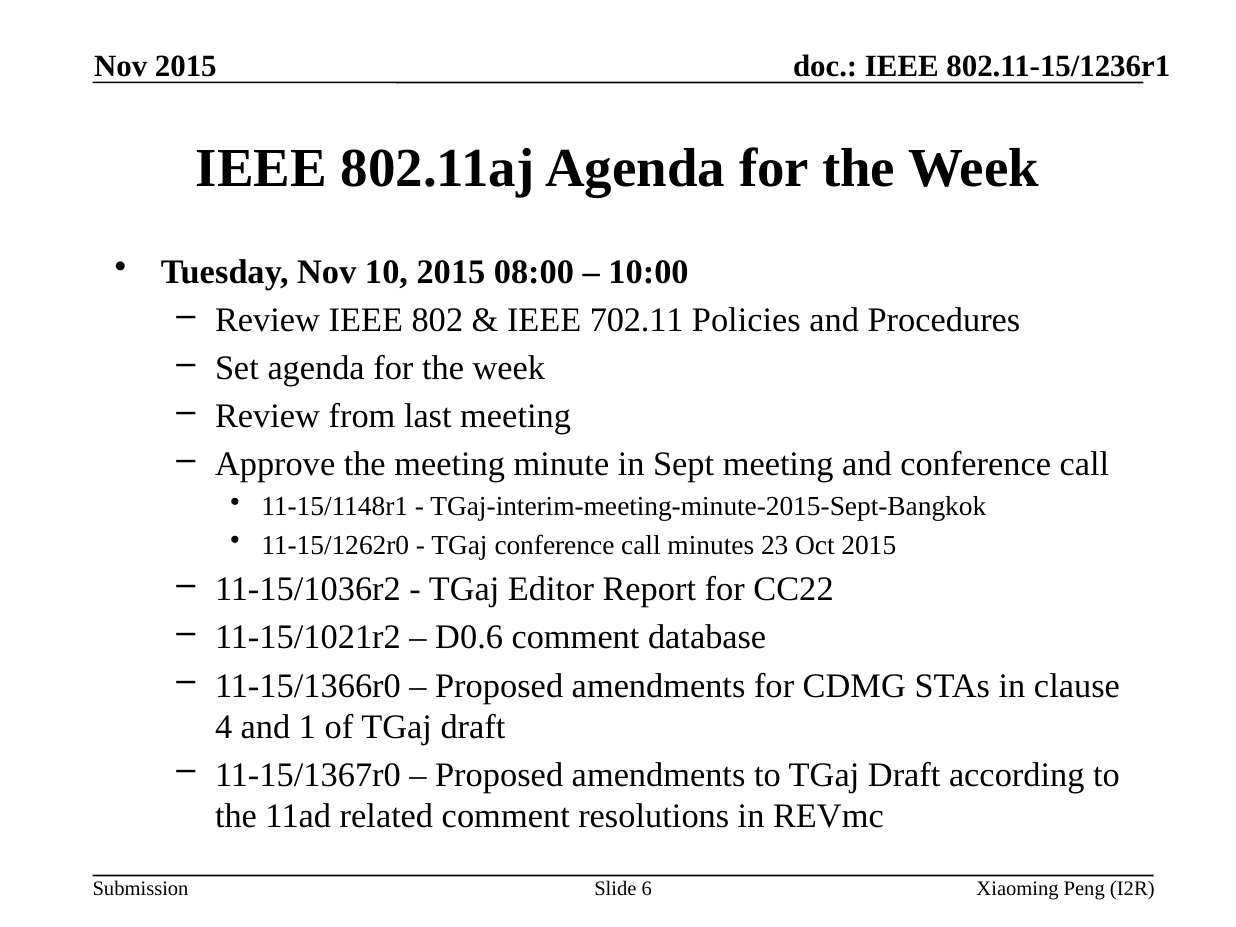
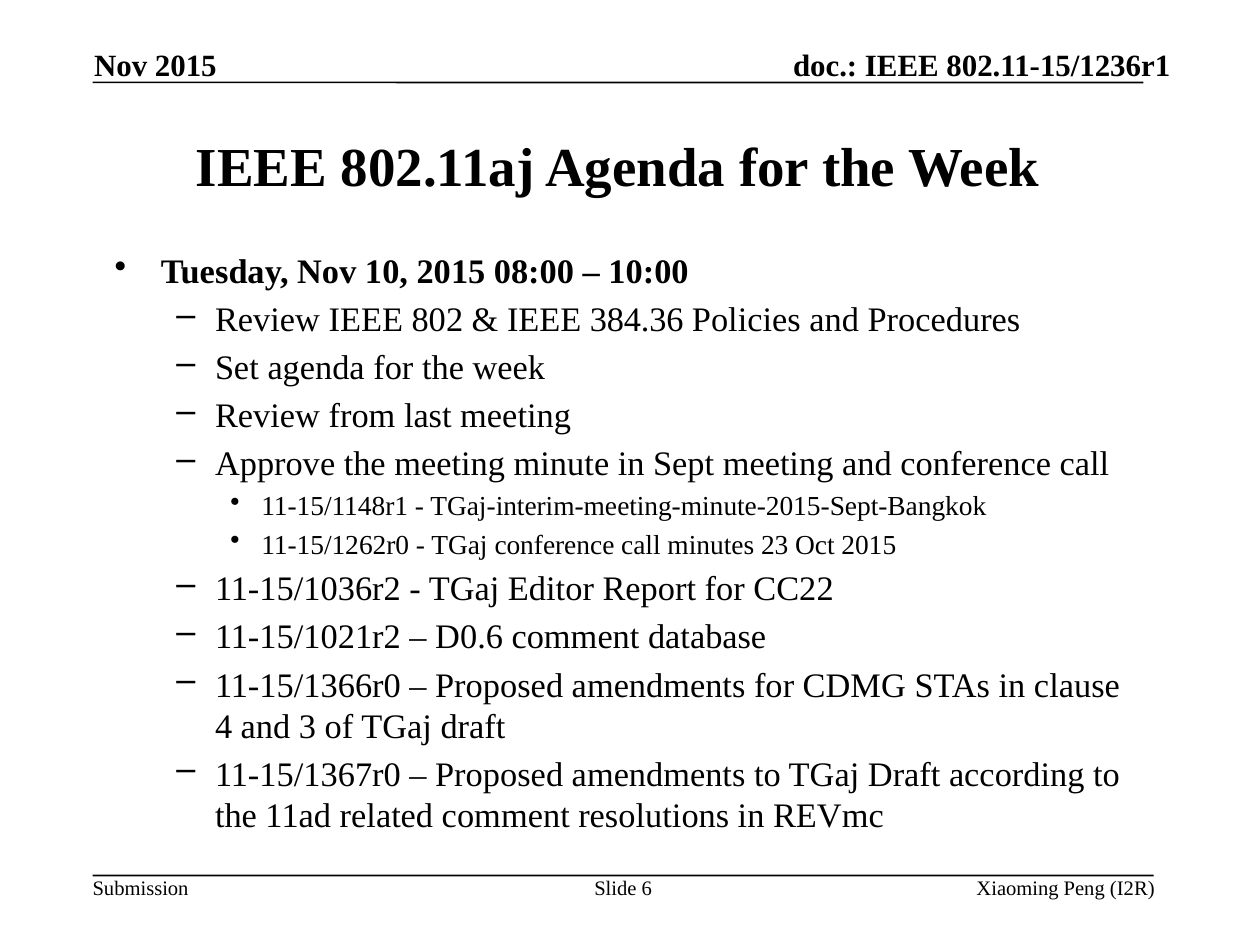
702.11: 702.11 -> 384.36
1: 1 -> 3
